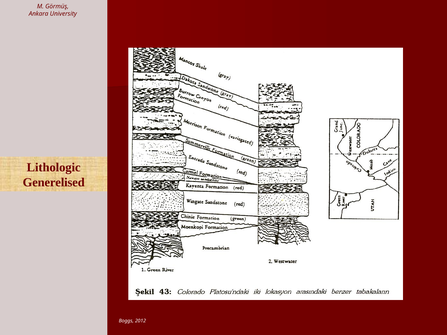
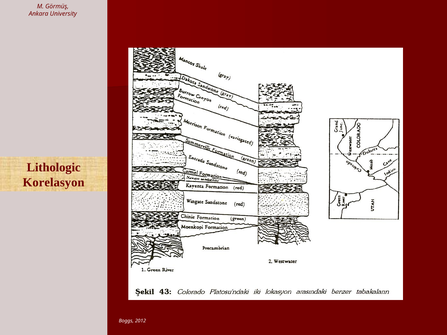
Generelised: Generelised -> Korelasyon
